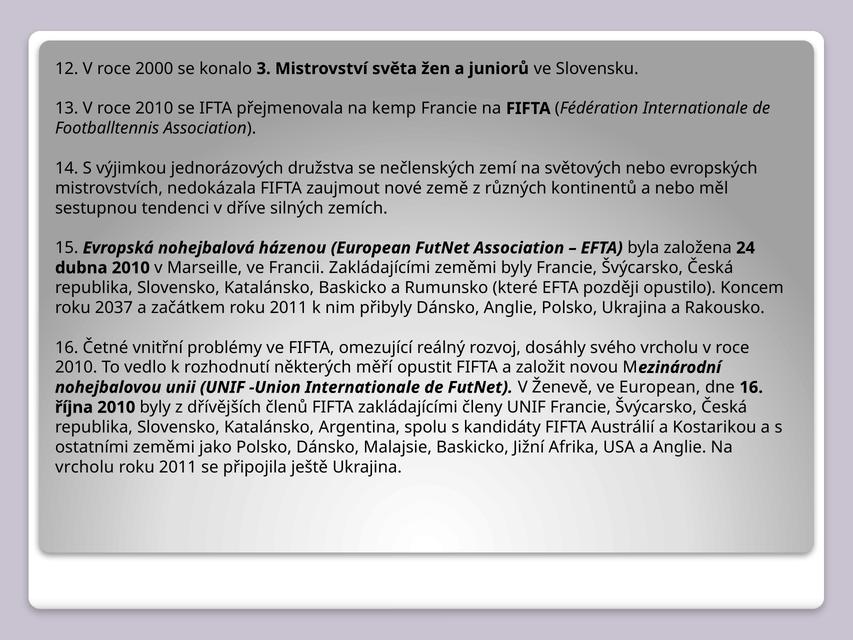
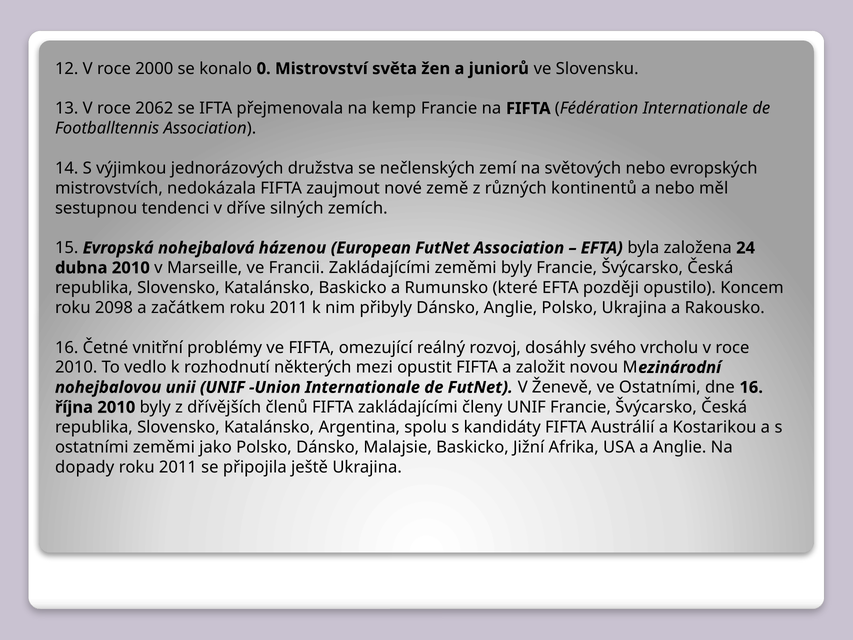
3: 3 -> 0
13 V roce 2010: 2010 -> 2062
2037: 2037 -> 2098
měří: měří -> mezi
ve European: European -> Ostatními
vrcholu at (85, 467): vrcholu -> dopady
